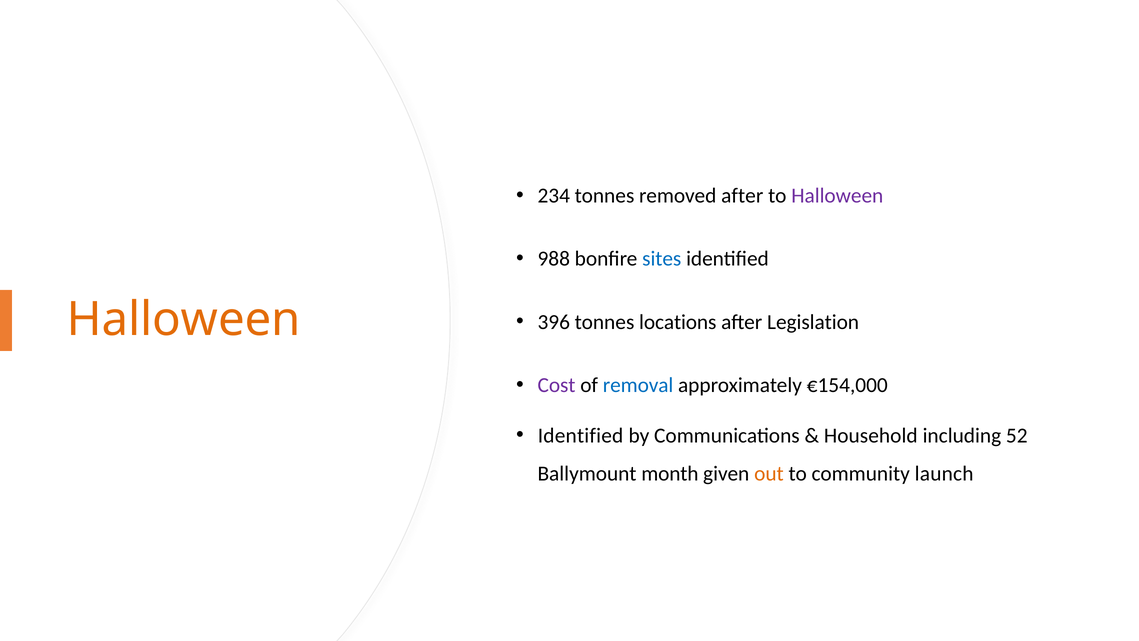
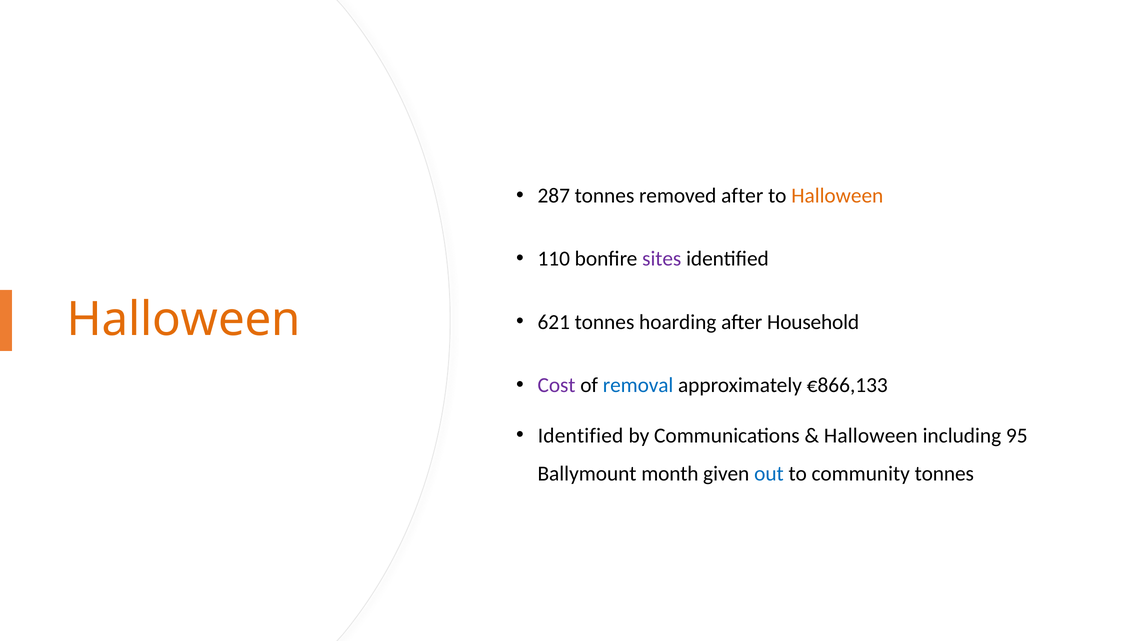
234: 234 -> 287
Halloween at (837, 196) colour: purple -> orange
988: 988 -> 110
sites colour: blue -> purple
396: 396 -> 621
locations: locations -> hoarding
Legislation: Legislation -> Household
€154,000: €154,000 -> €866,133
Household at (871, 435): Household -> Halloween
52: 52 -> 95
out colour: orange -> blue
community launch: launch -> tonnes
